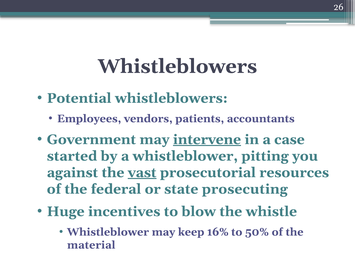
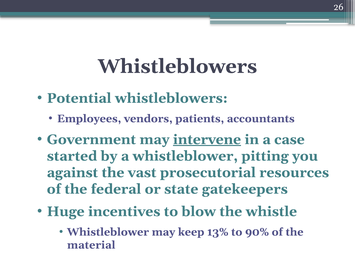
vast underline: present -> none
prosecuting: prosecuting -> gatekeepers
16%: 16% -> 13%
50%: 50% -> 90%
